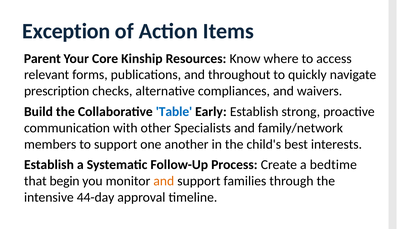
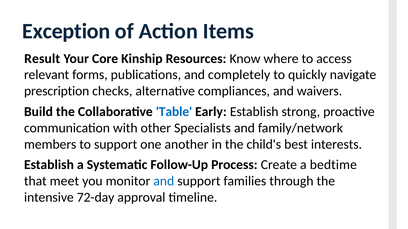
Parent: Parent -> Result
throughout: throughout -> completely
begin: begin -> meet
and at (164, 181) colour: orange -> blue
44-day: 44-day -> 72-day
